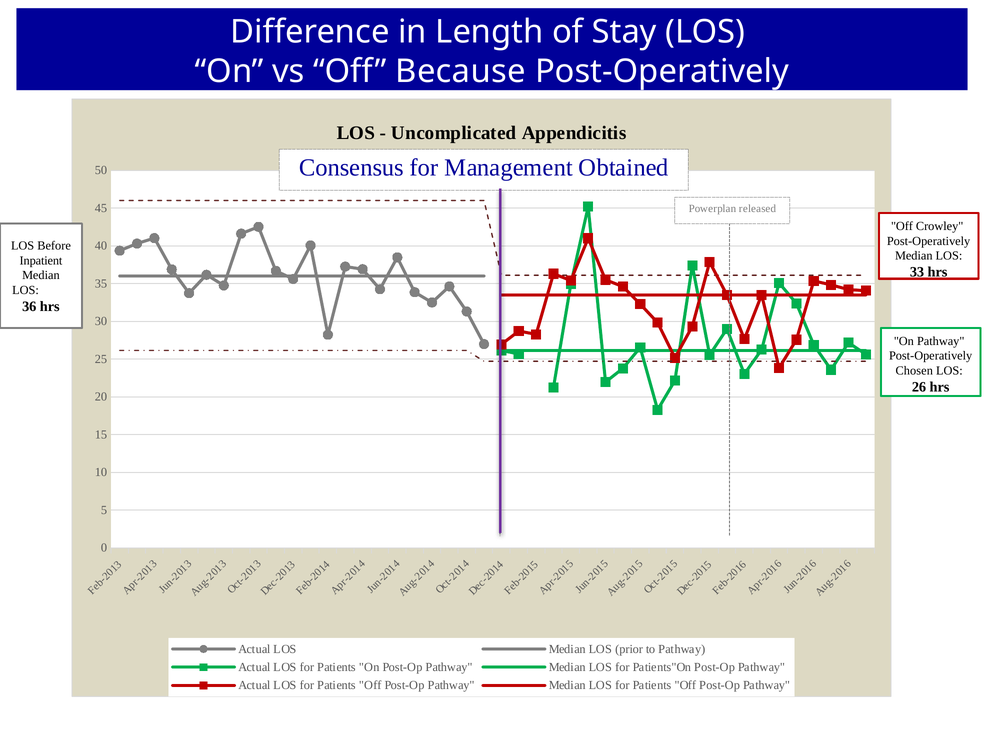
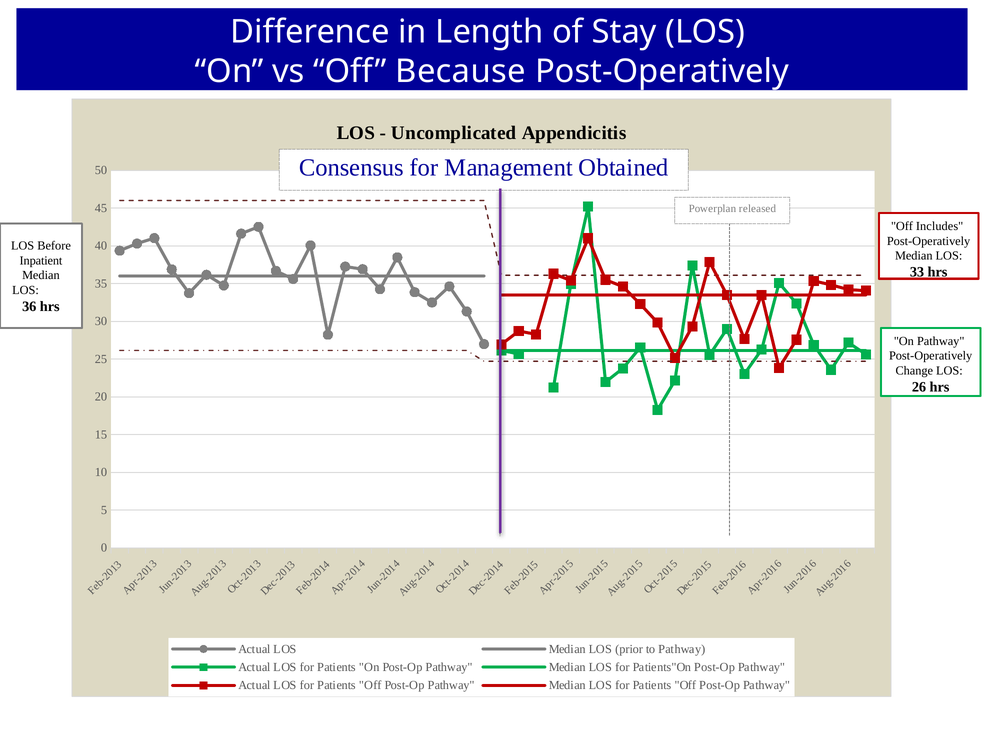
Crowley: Crowley -> Includes
Chosen: Chosen -> Change
